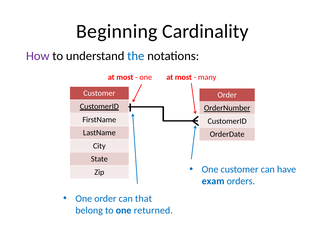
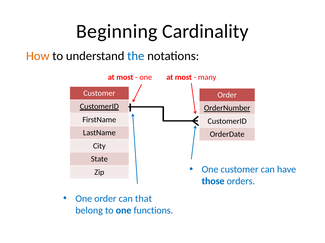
How colour: purple -> orange
exam: exam -> those
returned: returned -> functions
